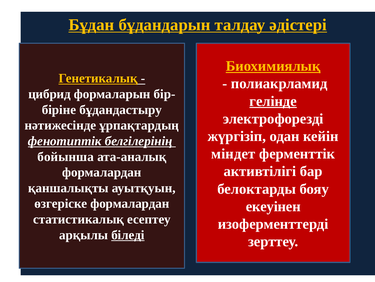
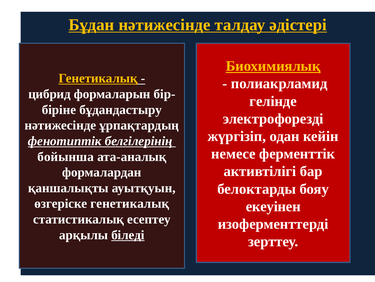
Бұдан бұдандарын: бұдандарын -> нәтижесінде
гелінде underline: present -> none
міндет: міндет -> немесе
өзгеріске формалардан: формалардан -> генетикалық
